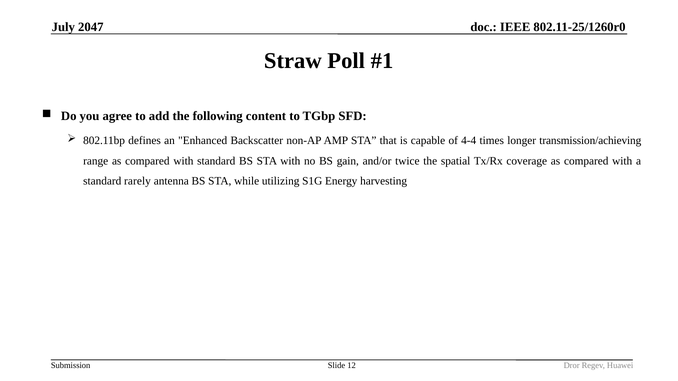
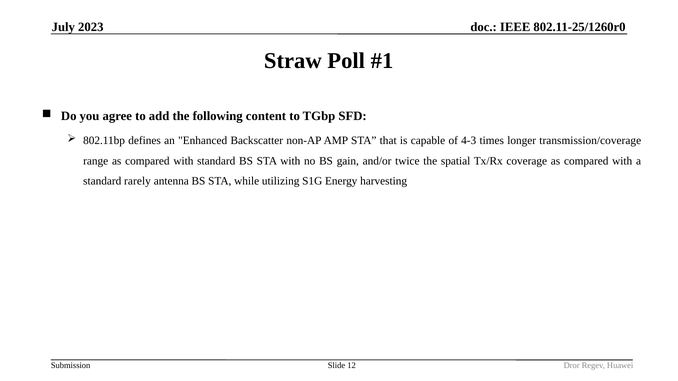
2047: 2047 -> 2023
4-4: 4-4 -> 4-3
transmission/achieving: transmission/achieving -> transmission/coverage
